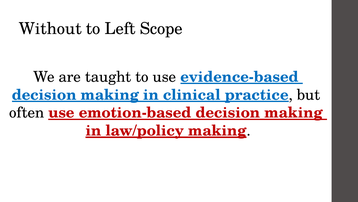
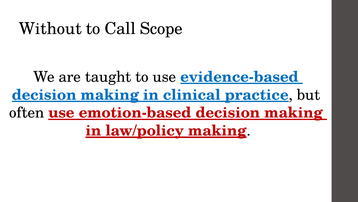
Left: Left -> Call
